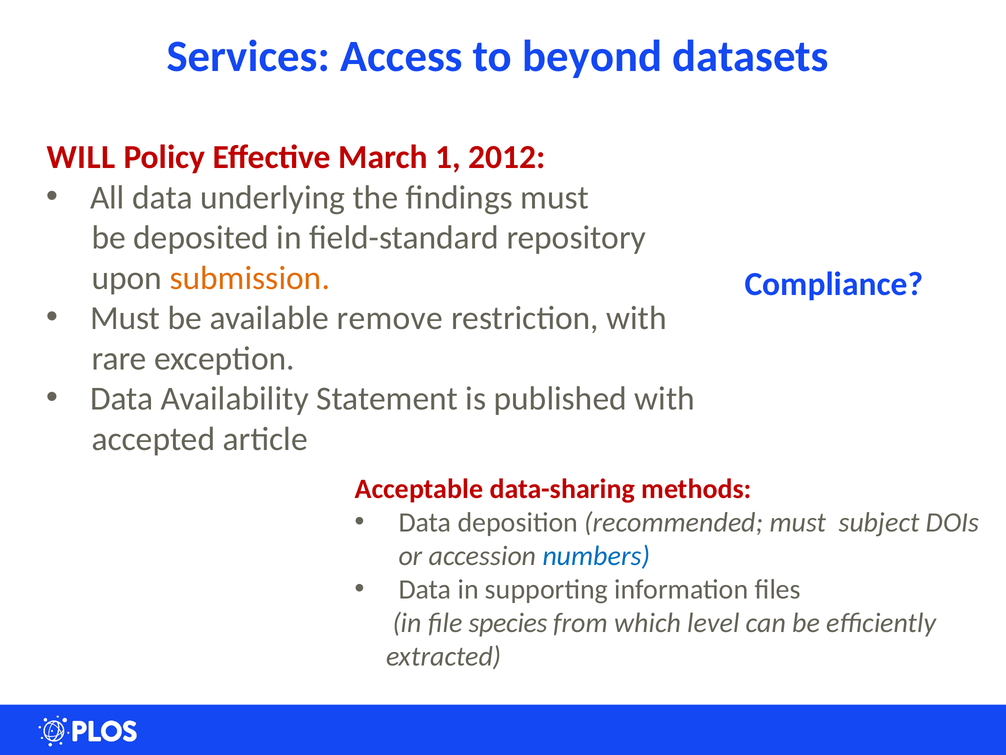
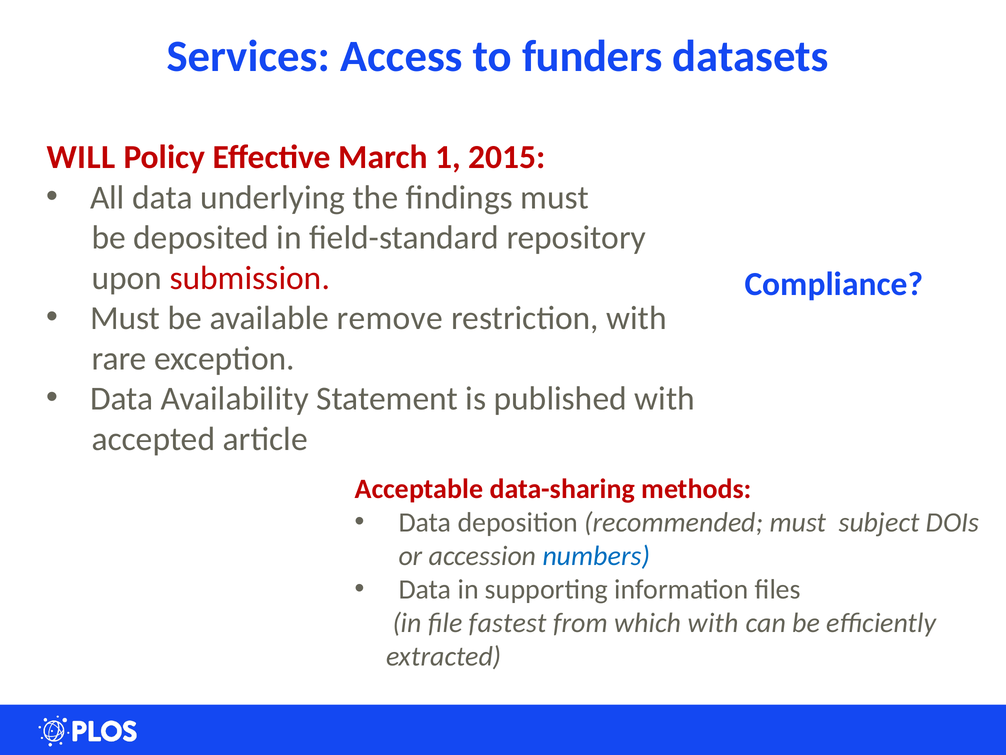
beyond: beyond -> funders
2012: 2012 -> 2015
submission colour: orange -> red
species: species -> fastest
which level: level -> with
